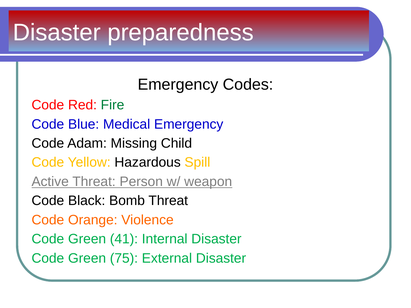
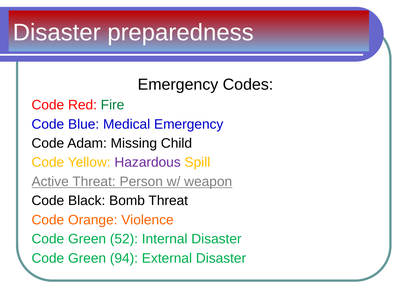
Hazardous colour: black -> purple
41: 41 -> 52
75: 75 -> 94
